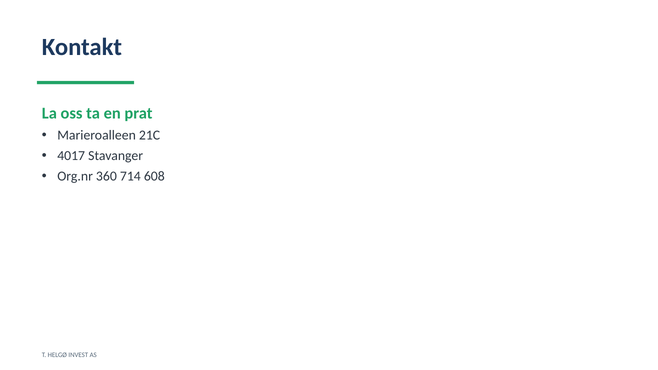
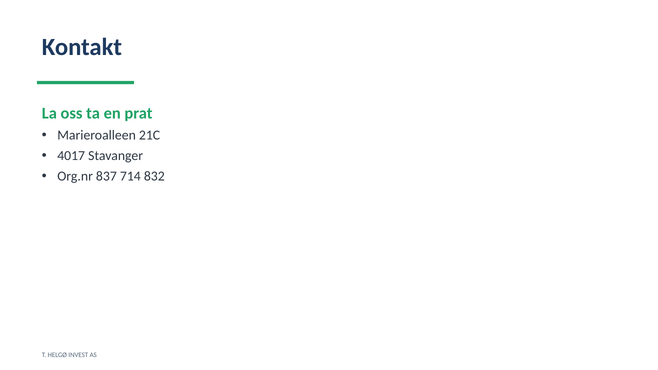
360: 360 -> 837
608: 608 -> 832
